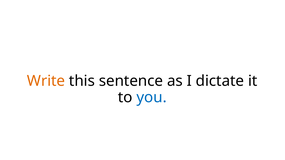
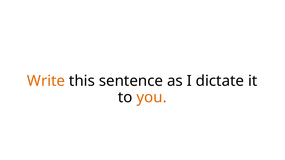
you colour: blue -> orange
